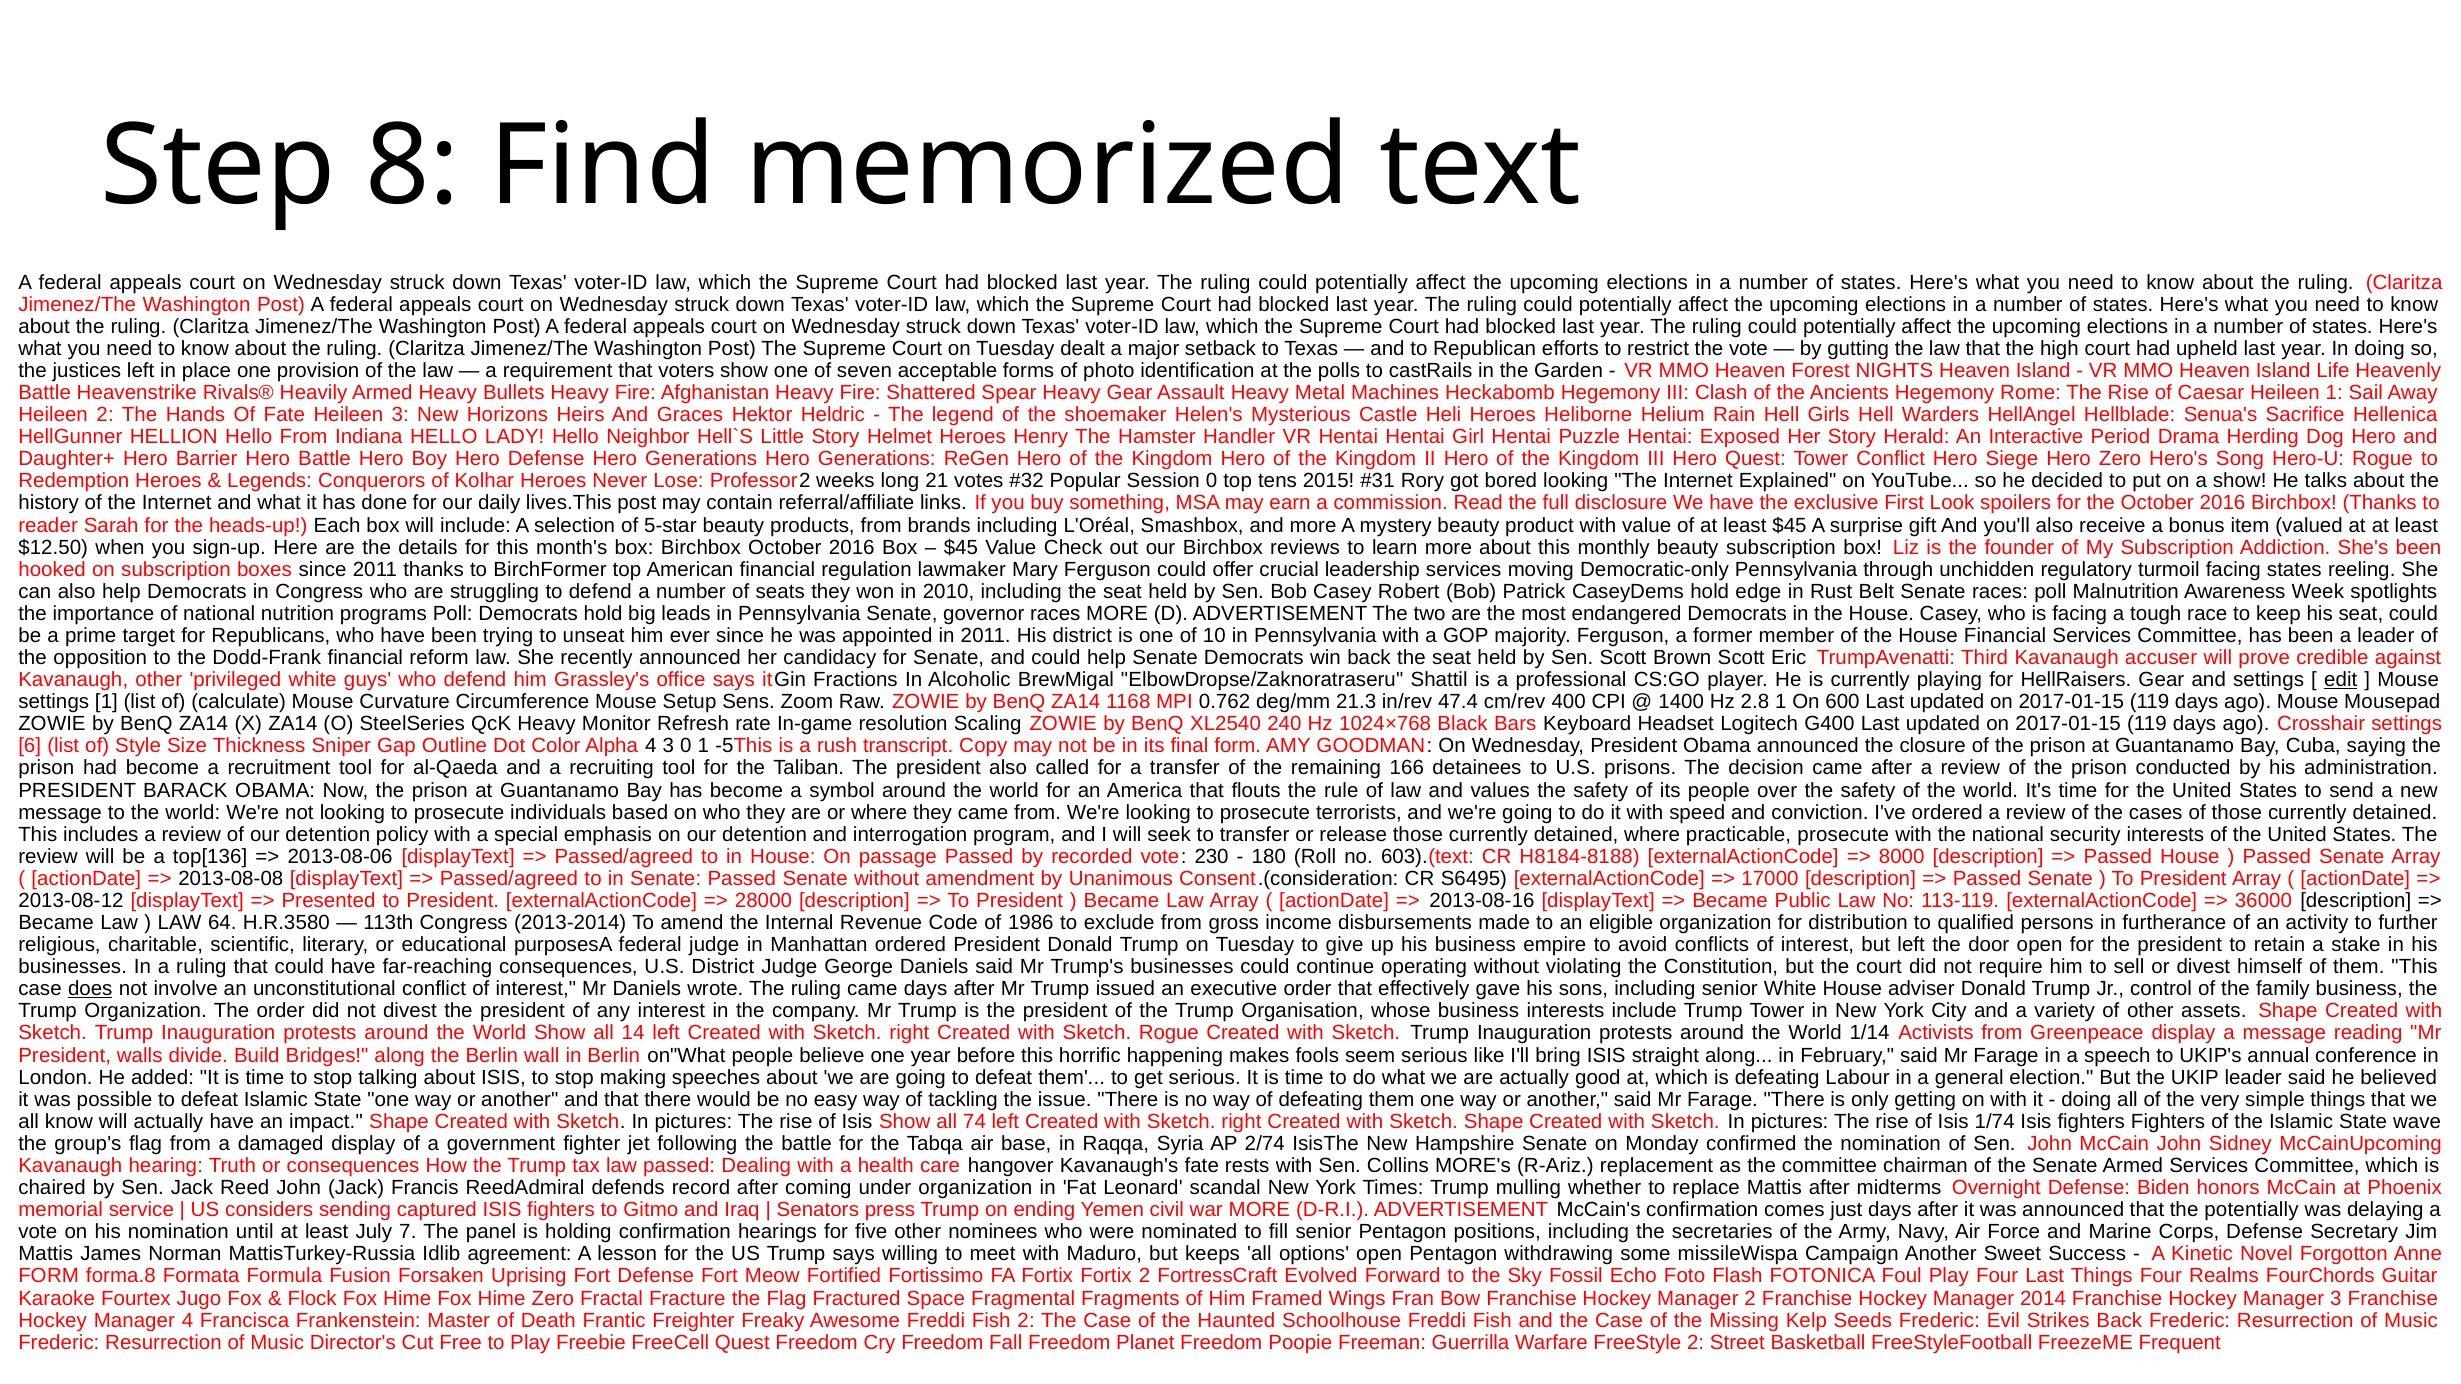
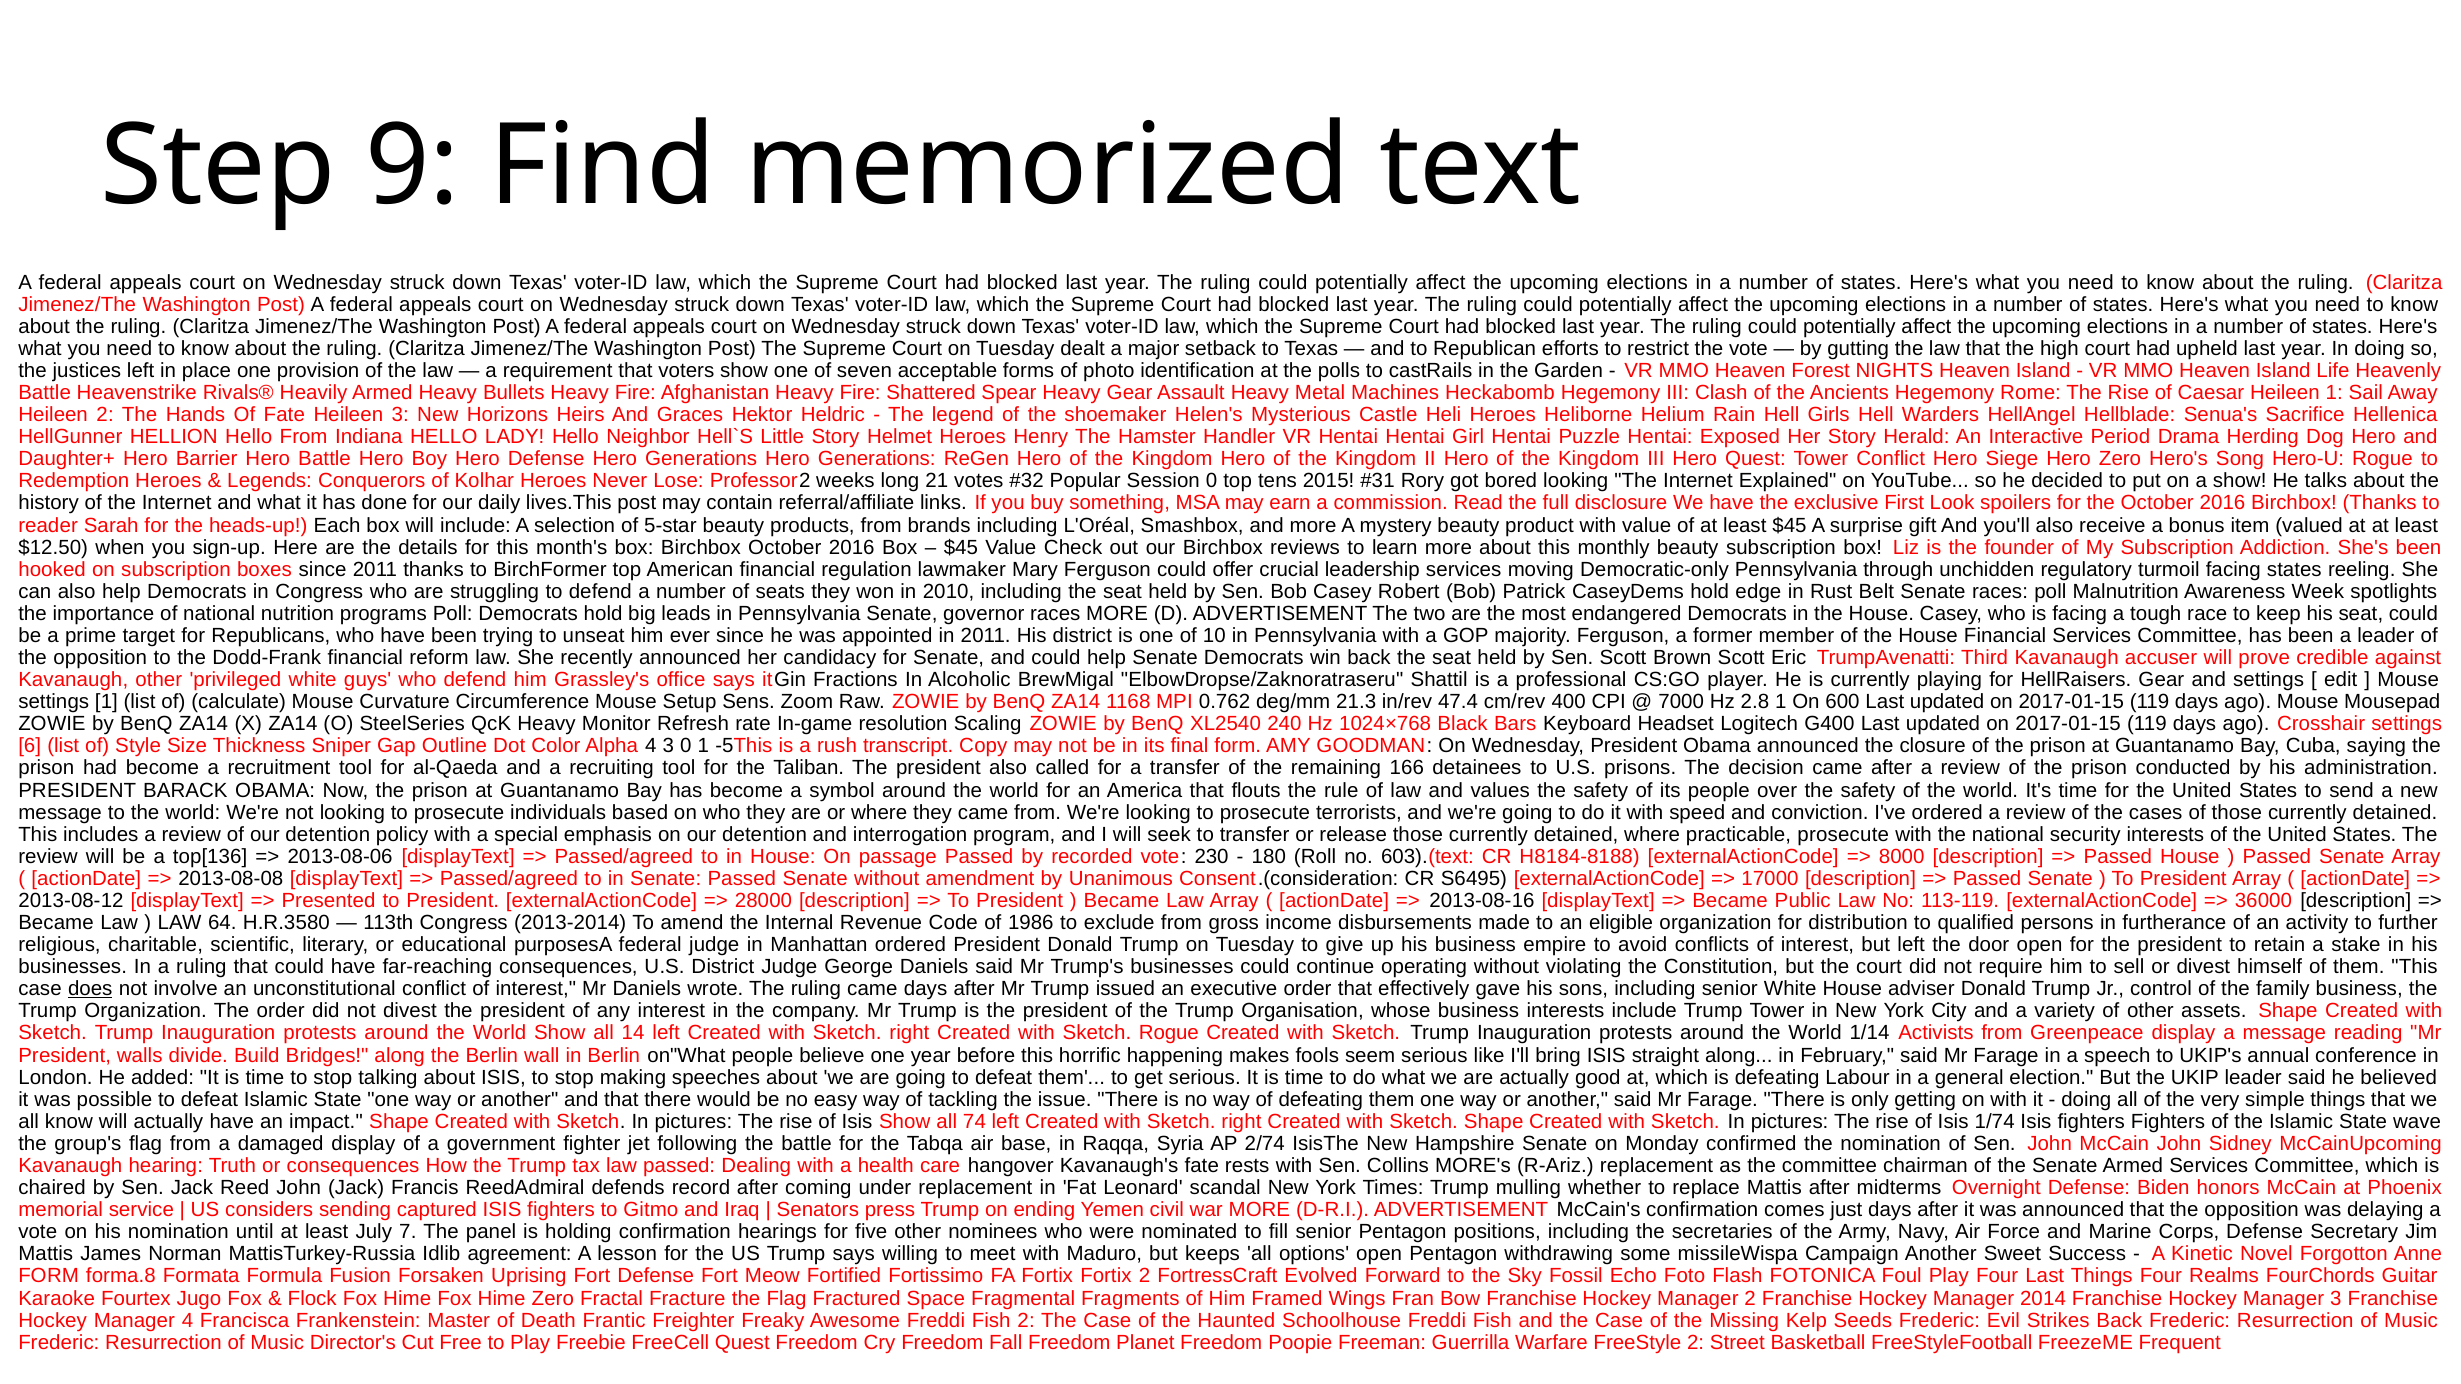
8: 8 -> 9
edit underline: present -> none
1400: 1400 -> 7000
under organization: organization -> replacement
that the potentially: potentially -> opposition
